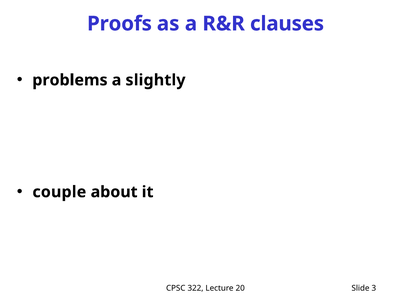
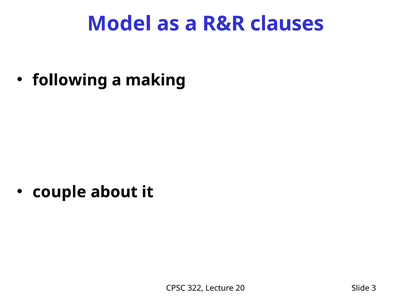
Proofs: Proofs -> Model
problems: problems -> following
slightly: slightly -> making
